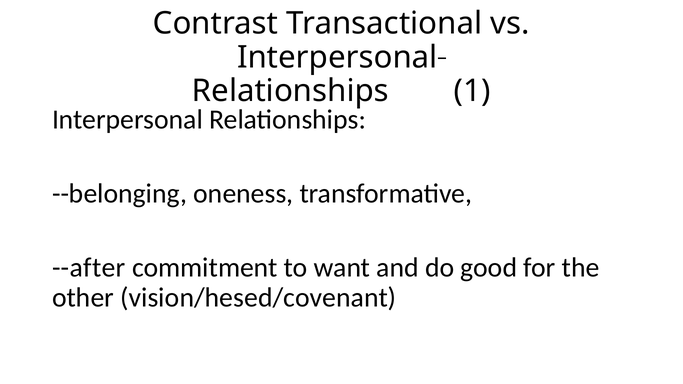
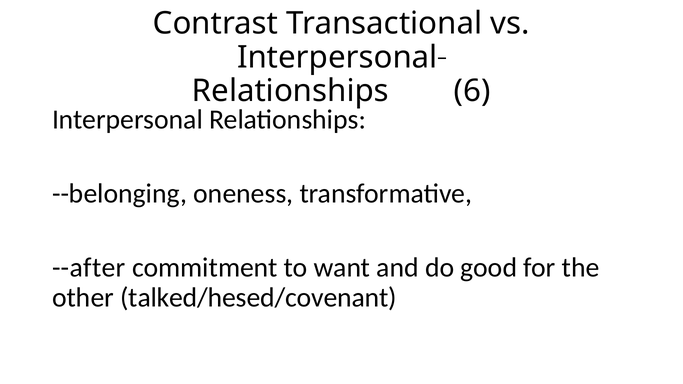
1: 1 -> 6
vision/hesed/covenant: vision/hesed/covenant -> talked/hesed/covenant
